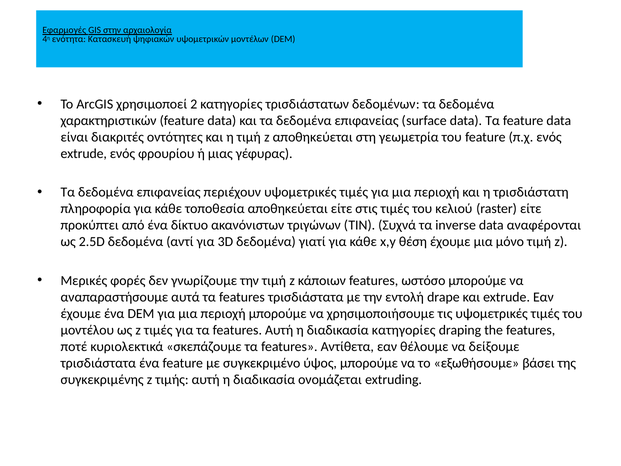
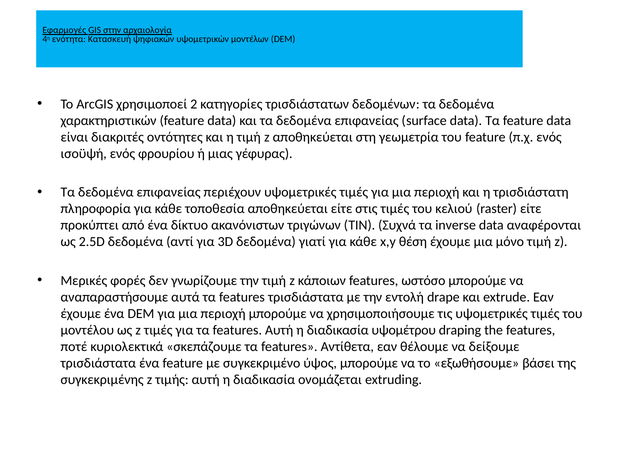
extrude at (84, 154): extrude -> ισοϋψή
διαδικασία κατηγορίες: κατηγορίες -> υψομέτρου
